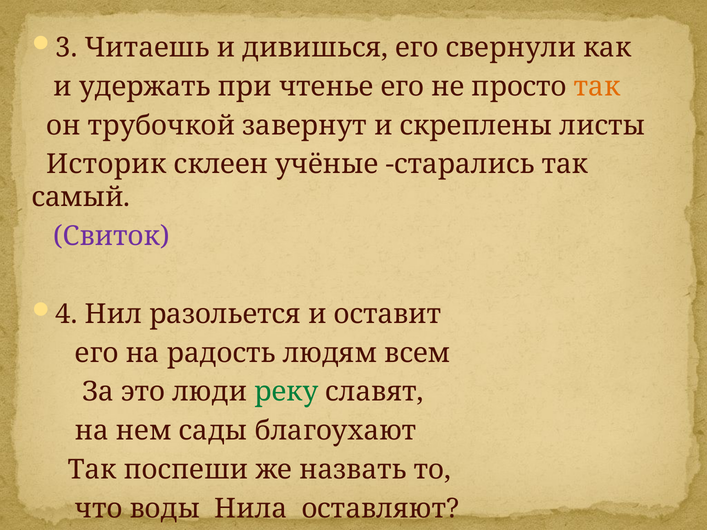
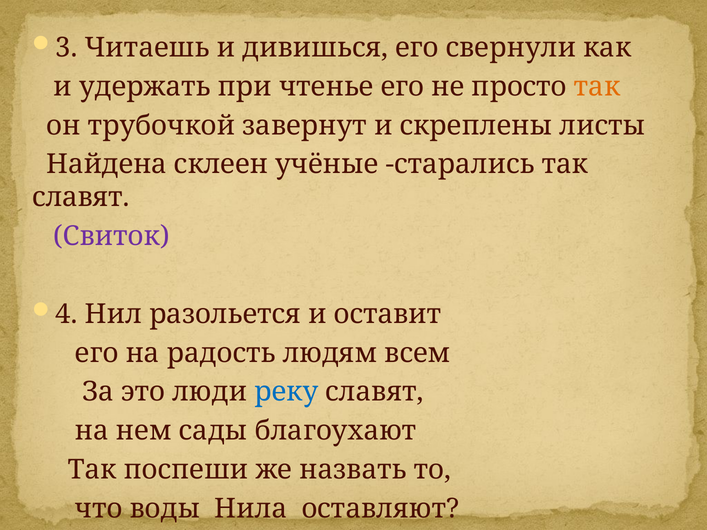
Историк: Историк -> Найдена
самый at (81, 197): самый -> славят
реку colour: green -> blue
